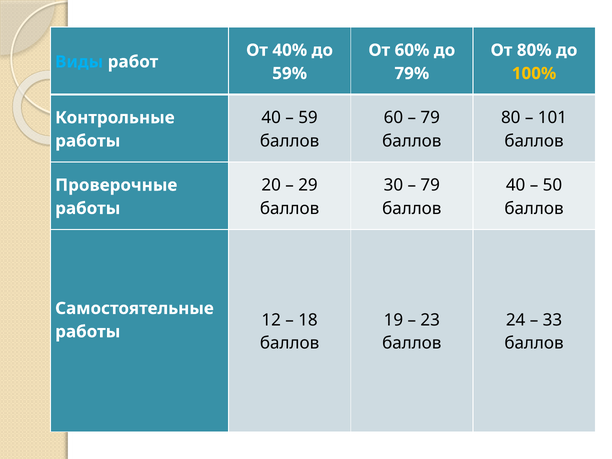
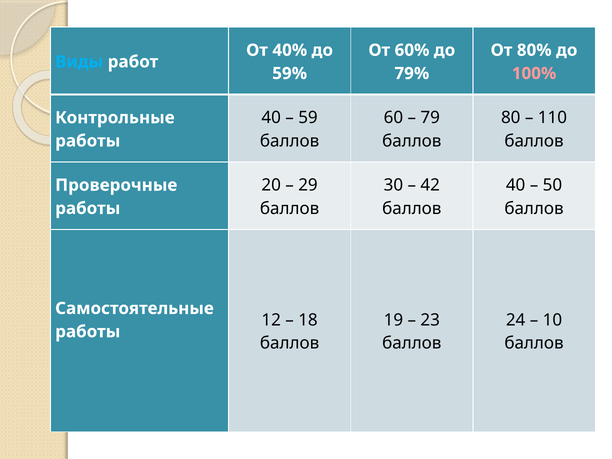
100% colour: yellow -> pink
101: 101 -> 110
79 at (430, 185): 79 -> 42
33: 33 -> 10
